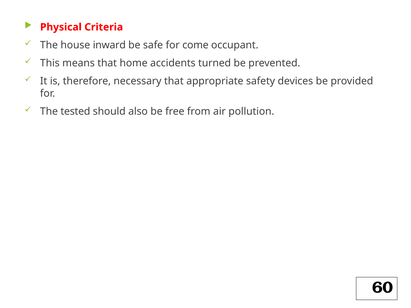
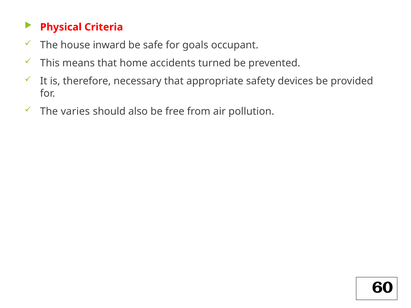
come: come -> goals
tested: tested -> varies
